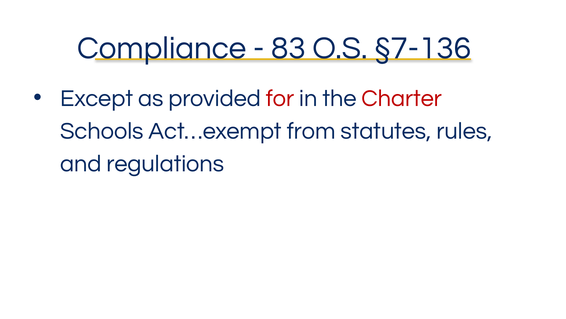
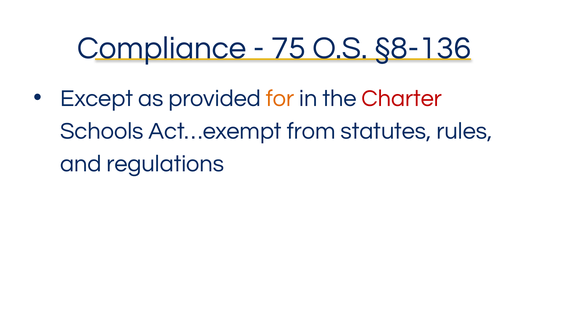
83: 83 -> 75
§7-136: §7-136 -> §8-136
for colour: red -> orange
